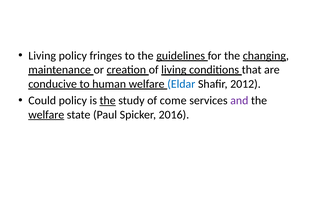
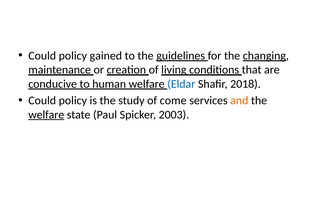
Living at (42, 56): Living -> Could
fringes: fringes -> gained
2012: 2012 -> 2018
the at (108, 101) underline: present -> none
and colour: purple -> orange
2016: 2016 -> 2003
